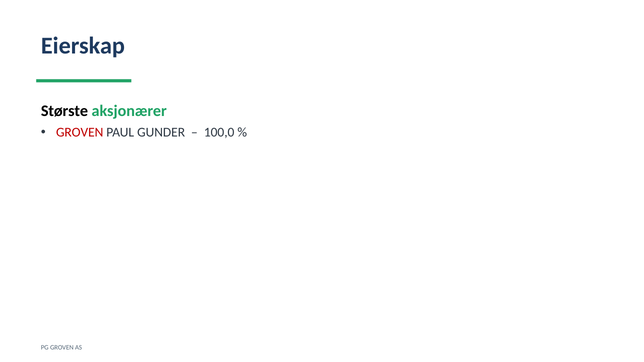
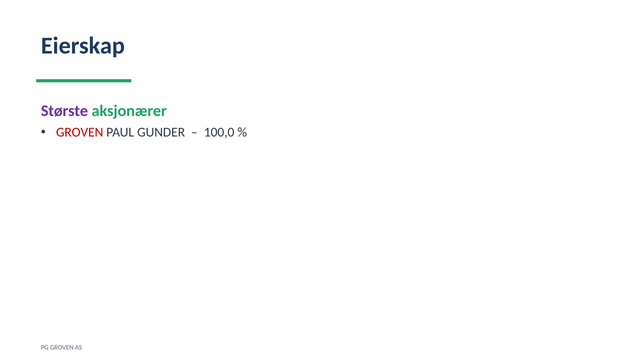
Største colour: black -> purple
